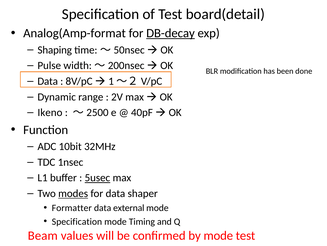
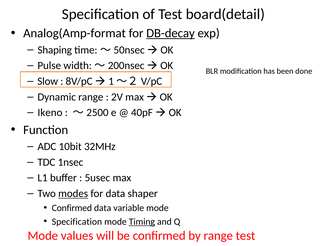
Data at (48, 81): Data -> Slow
5usec underline: present -> none
Formatter at (72, 207): Formatter -> Confirmed
external: external -> variable
Timing underline: none -> present
Beam at (43, 235): Beam -> Mode
by mode: mode -> range
